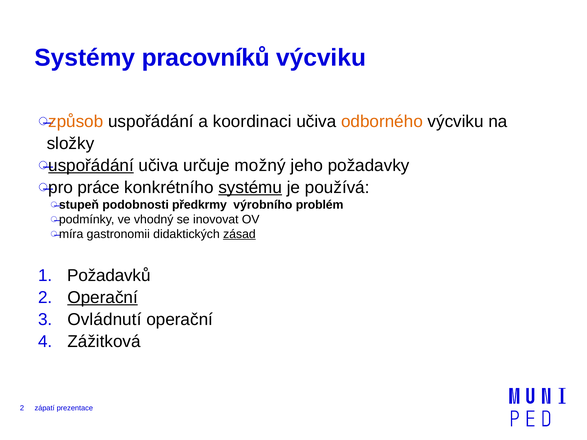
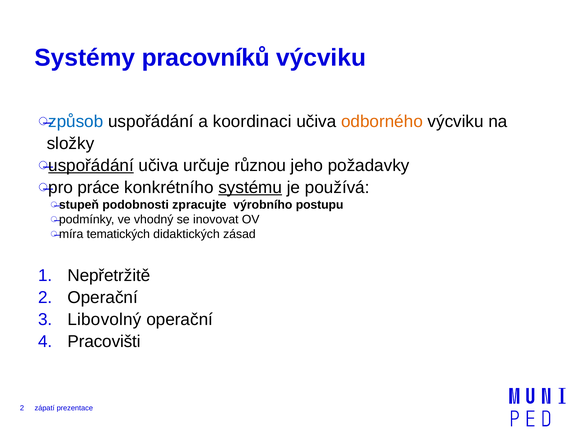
způsob colour: orange -> blue
možný: možný -> různou
předkrmy: předkrmy -> zpracujte
problém: problém -> postupu
gastronomii: gastronomii -> tematických
zásad underline: present -> none
Požadavků: Požadavků -> Nepřetržitě
Operační at (103, 298) underline: present -> none
Ovládnutí: Ovládnutí -> Libovolný
Zážitková: Zážitková -> Pracovišti
